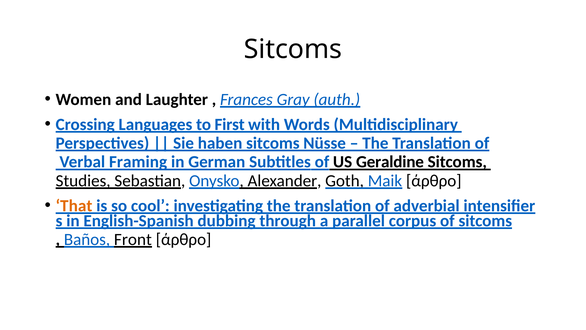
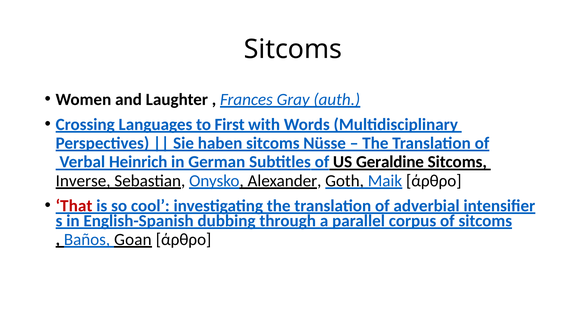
Framing: Framing -> Heinrich
Studies: Studies -> Inverse
That colour: orange -> red
Front: Front -> Goan
